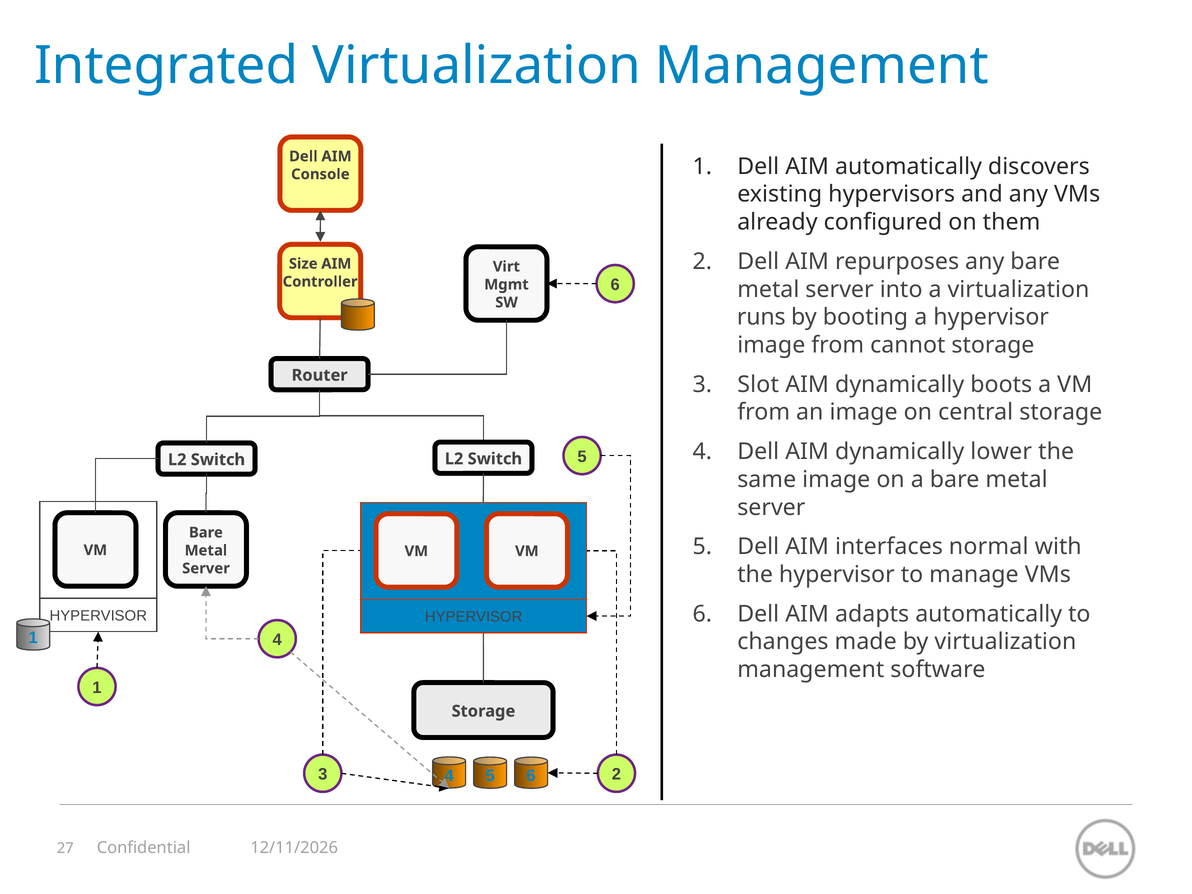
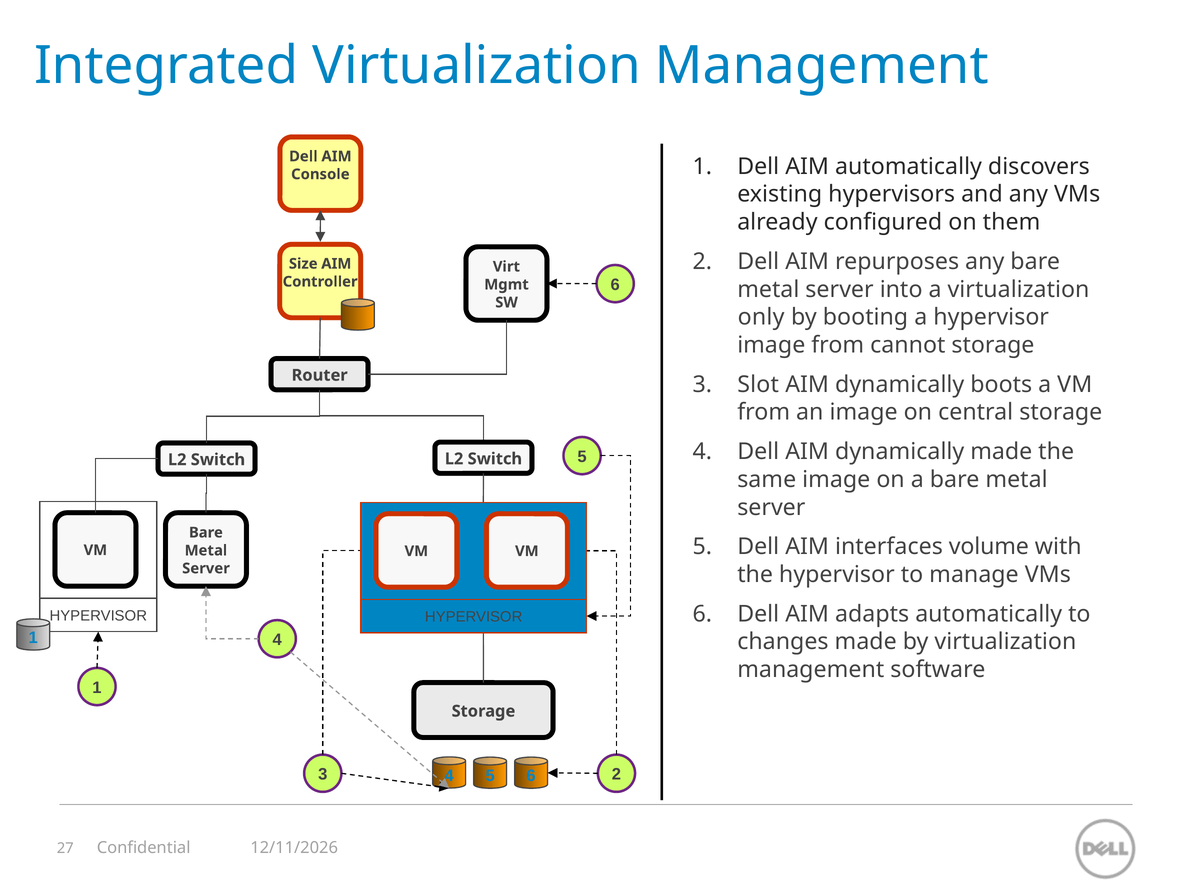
runs: runs -> only
dynamically lower: lower -> made
normal: normal -> volume
